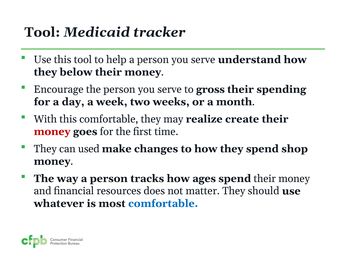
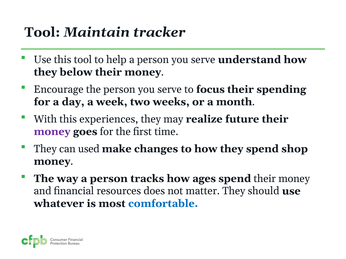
Medicaid: Medicaid -> Maintain
gross: gross -> focus
this comfortable: comfortable -> experiences
create: create -> future
money at (52, 132) colour: red -> purple
